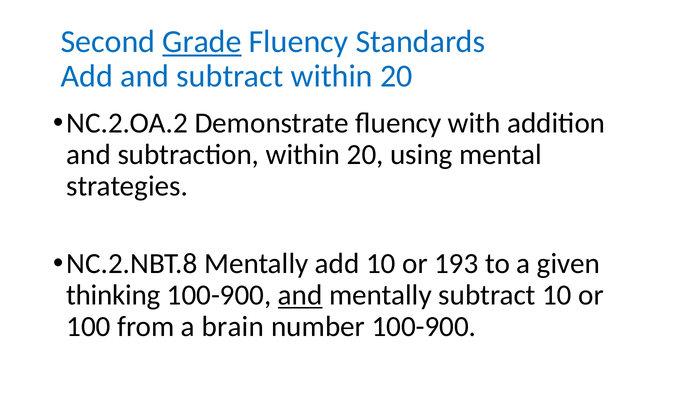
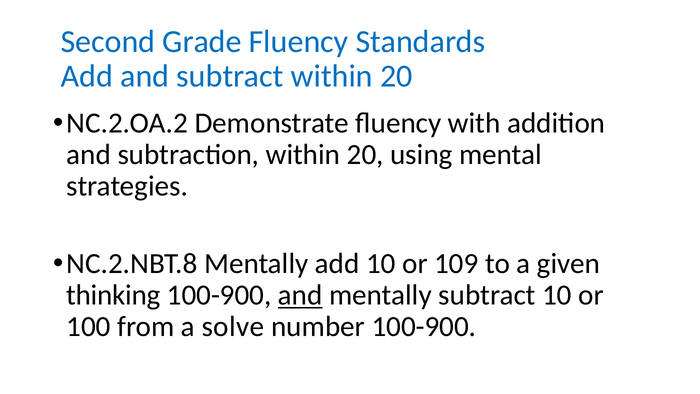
Grade underline: present -> none
193: 193 -> 109
brain: brain -> solve
